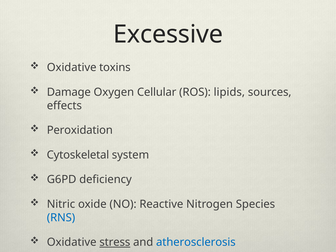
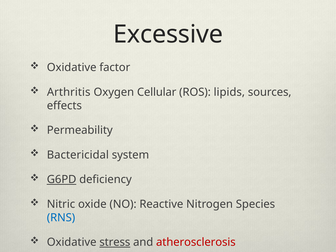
toxins: toxins -> factor
Damage: Damage -> Arthritis
Peroxidation: Peroxidation -> Permeability
Cytoskeletal: Cytoskeletal -> Bactericidal
G6PD underline: none -> present
atherosclerosis colour: blue -> red
